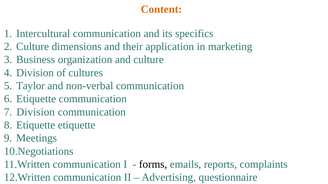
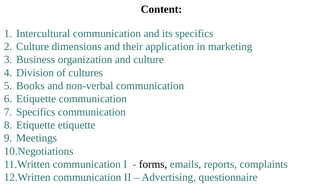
Content colour: orange -> black
Taylor: Taylor -> Books
Division at (36, 112): Division -> Specifics
